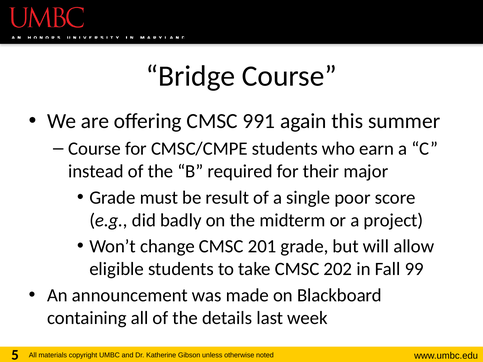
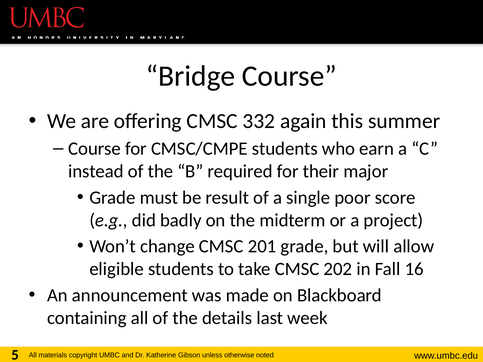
991: 991 -> 332
99: 99 -> 16
